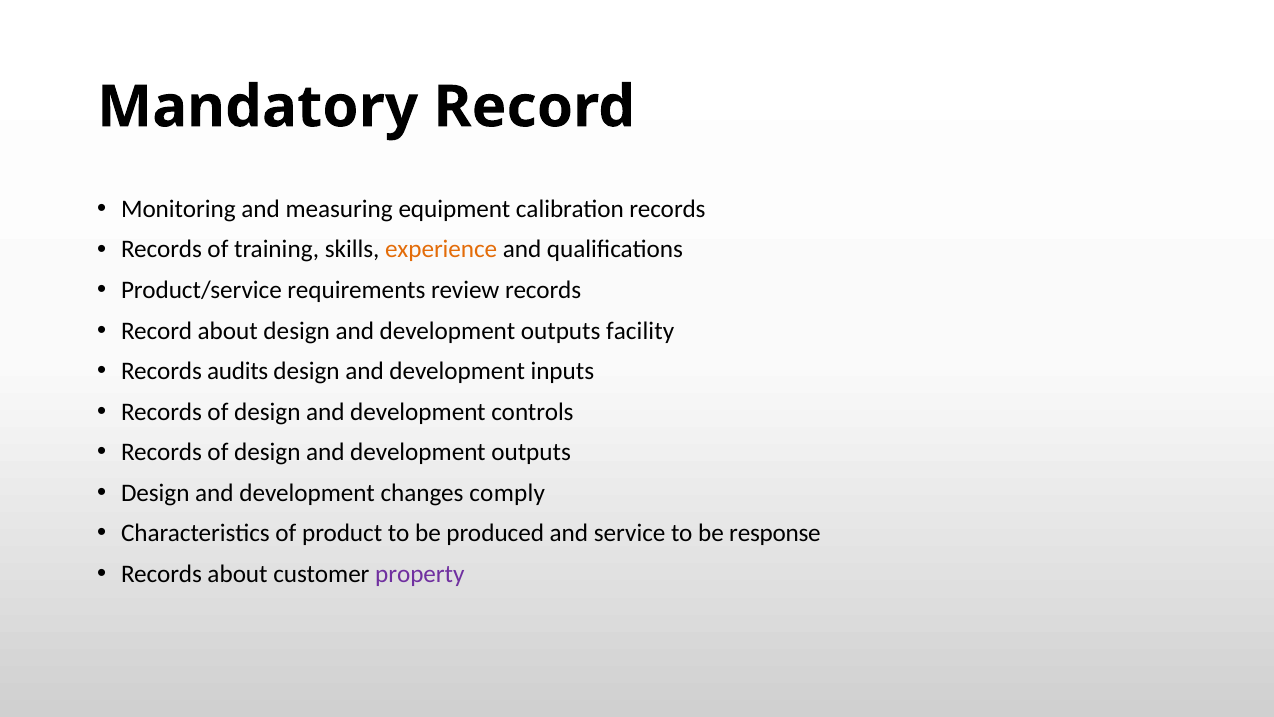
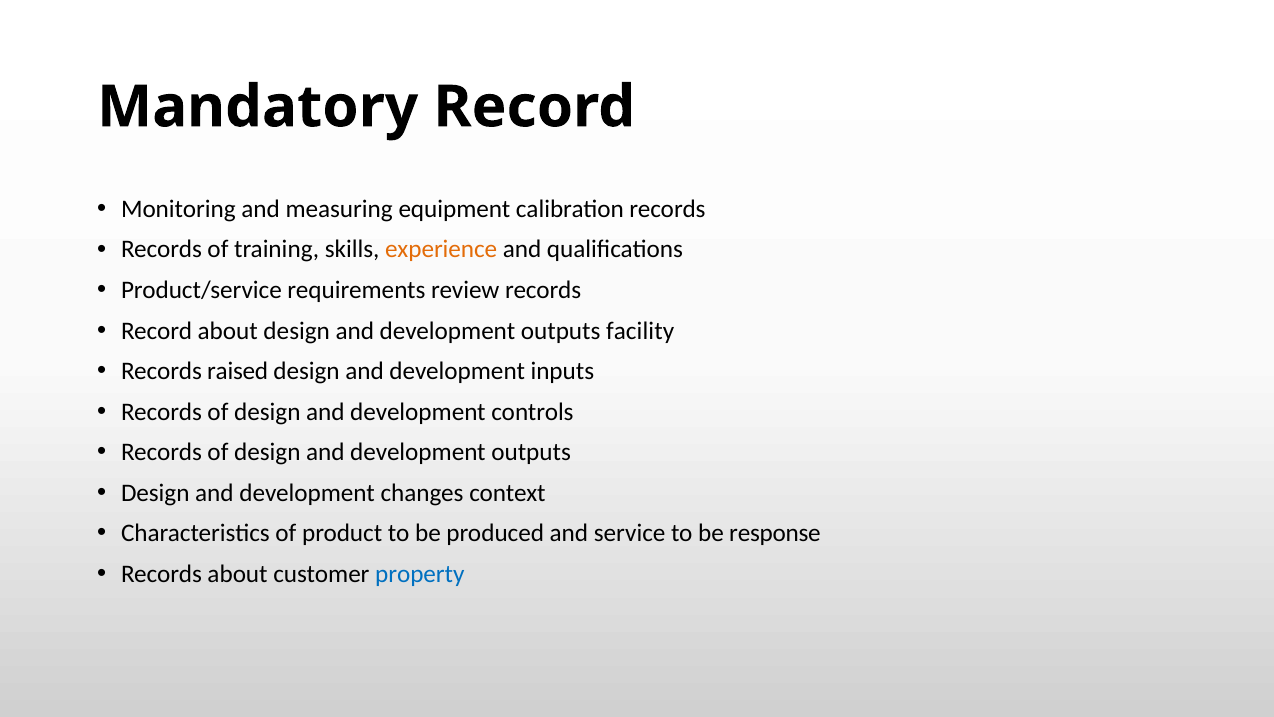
audits: audits -> raised
comply: comply -> context
property colour: purple -> blue
